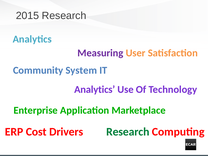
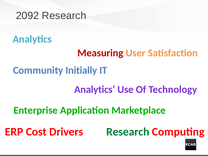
2015: 2015 -> 2092
Measuring colour: purple -> red
System: System -> Initially
